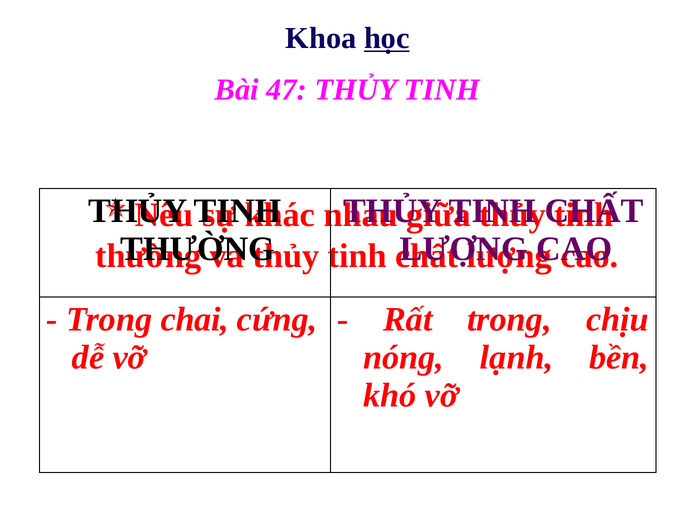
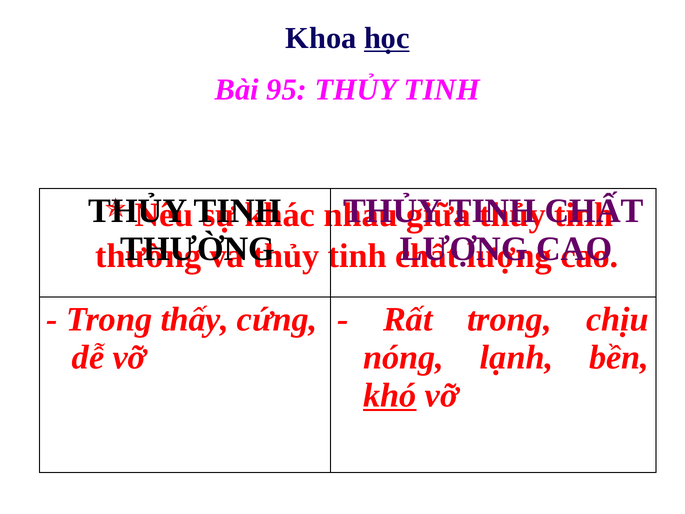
47: 47 -> 95
chai: chai -> thấy
khó underline: none -> present
